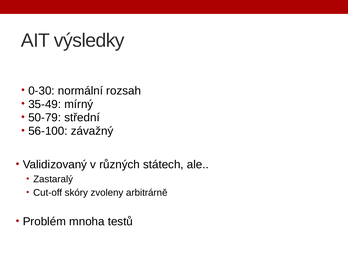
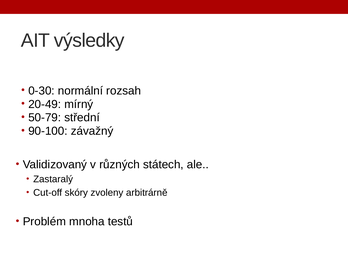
35-49: 35-49 -> 20-49
56-100: 56-100 -> 90-100
